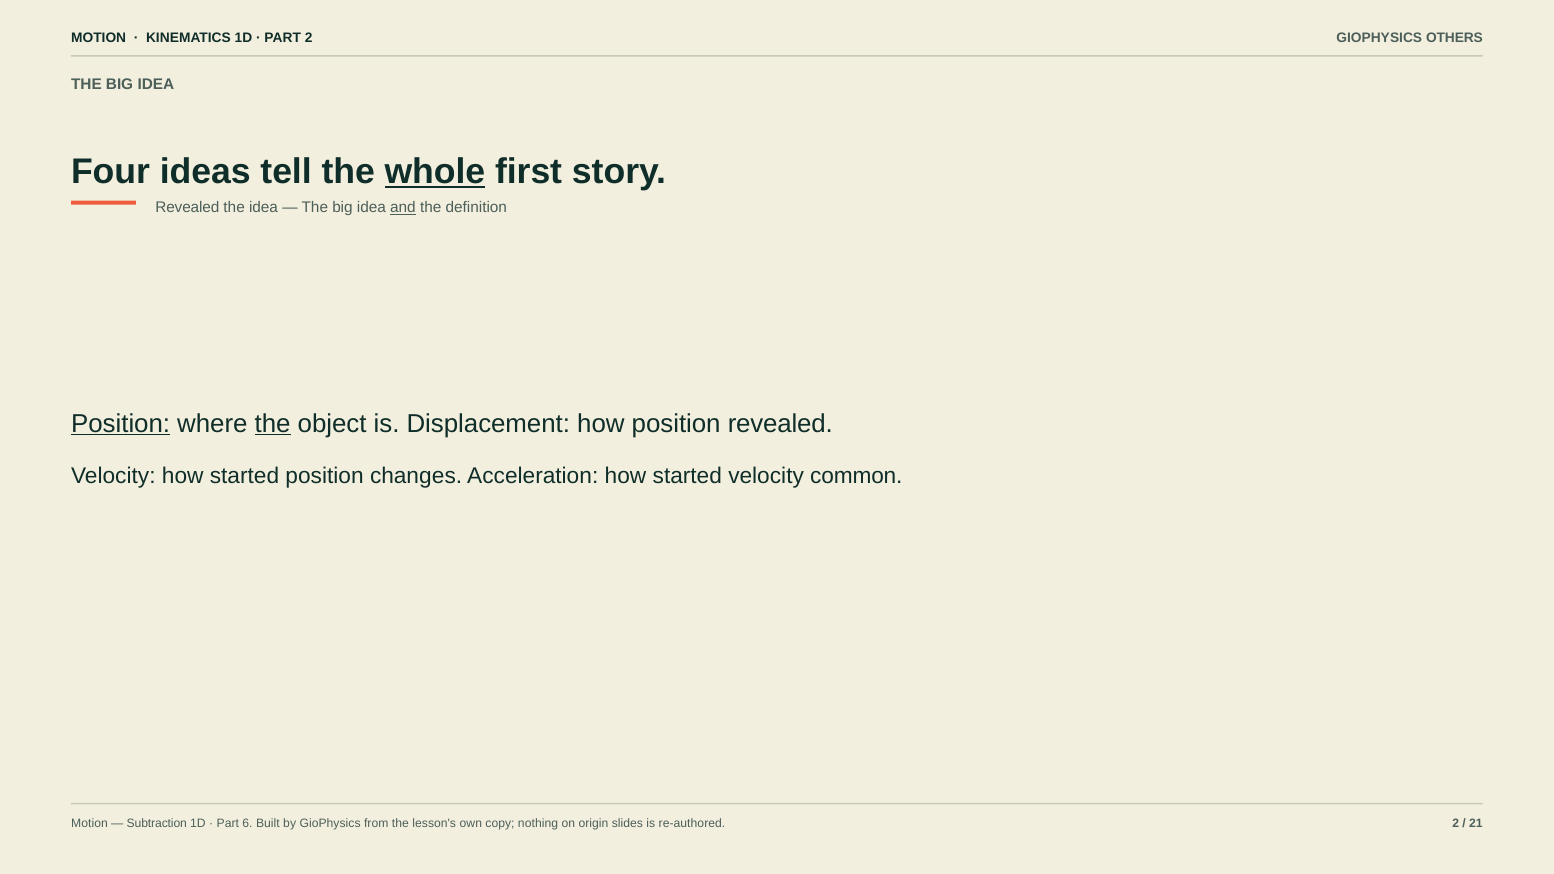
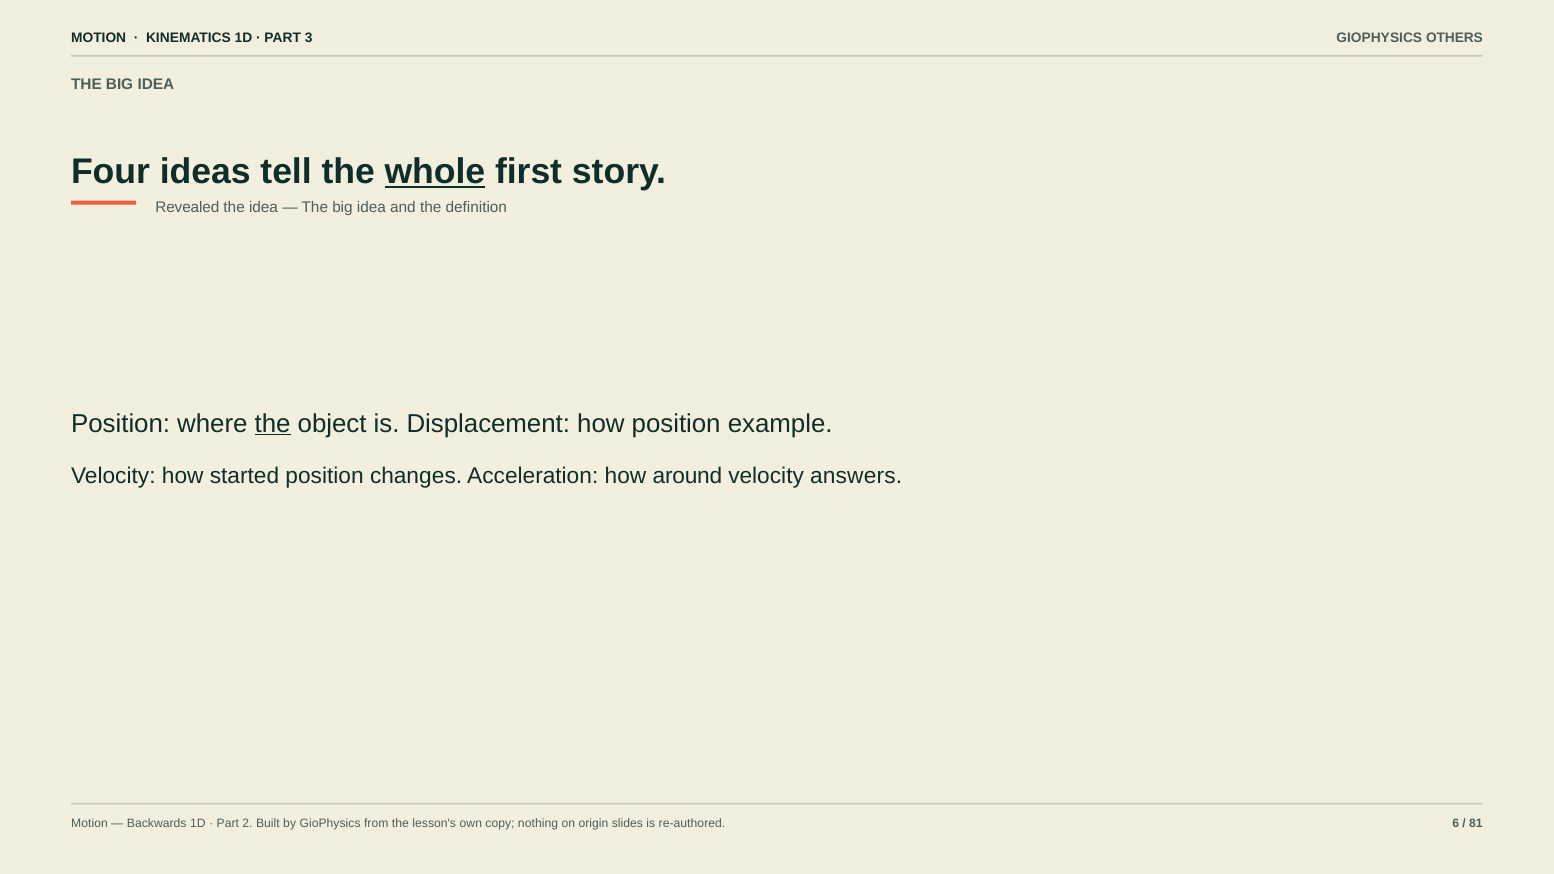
PART 2: 2 -> 3
and underline: present -> none
Position at (121, 424) underline: present -> none
position revealed: revealed -> example
Acceleration how started: started -> around
common: common -> answers
Subtraction: Subtraction -> Backwards
6: 6 -> 2
re-authored 2: 2 -> 6
21: 21 -> 81
